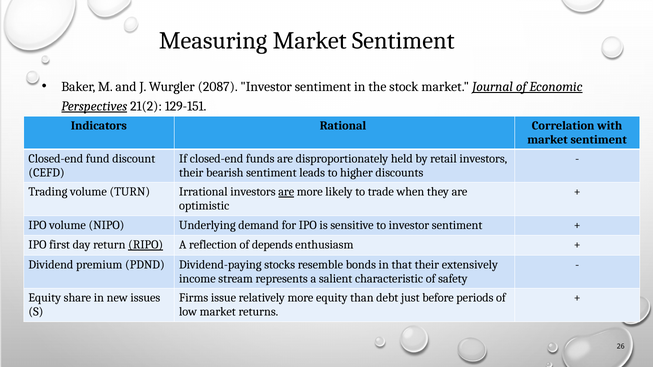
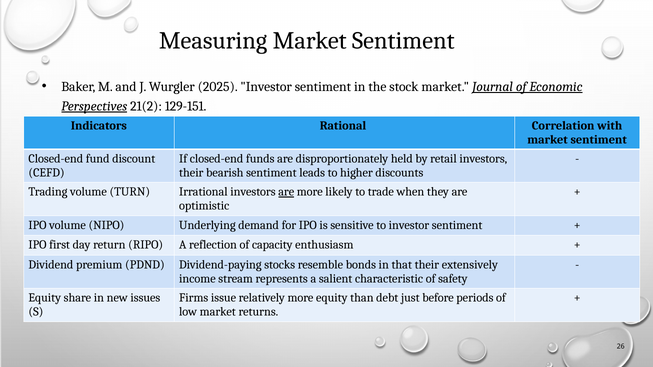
2087: 2087 -> 2025
RIPO underline: present -> none
depends: depends -> capacity
